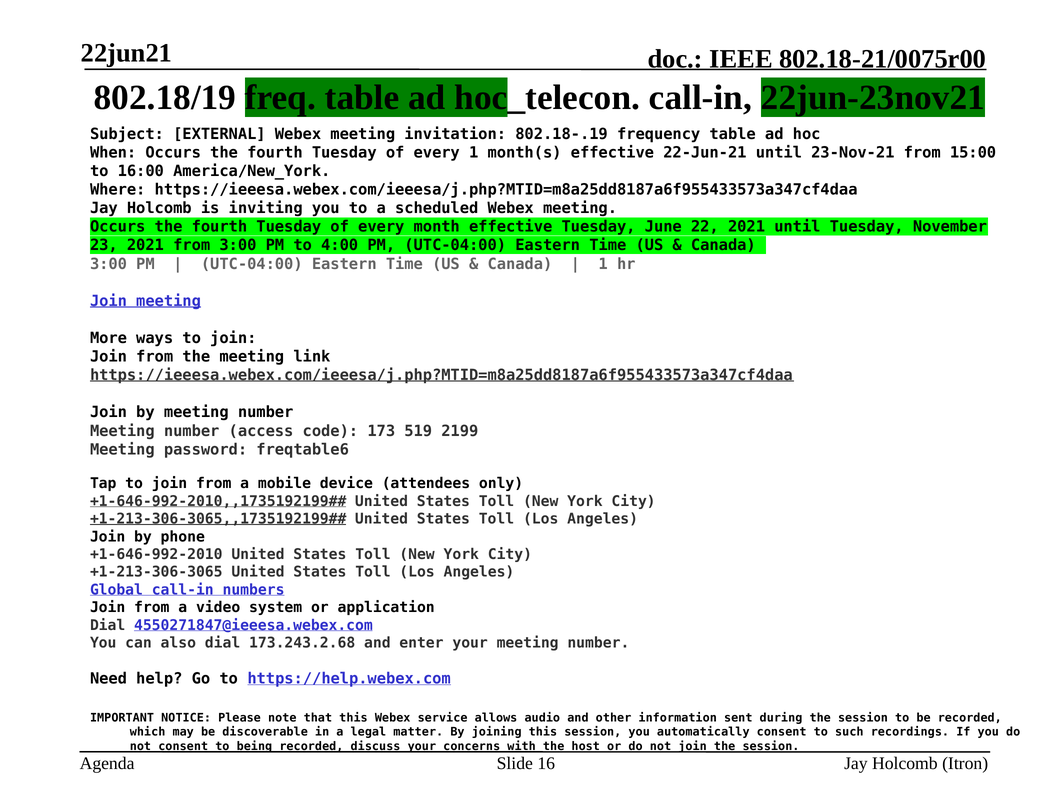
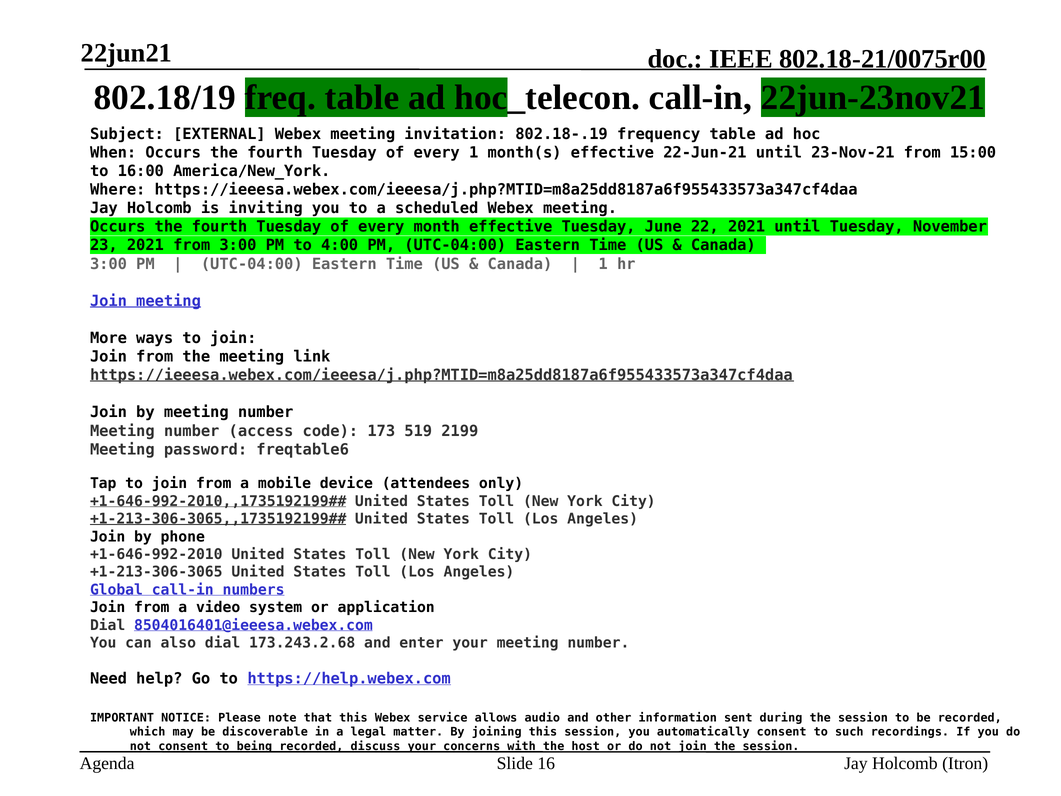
4550271847@ieeesa.webex.com: 4550271847@ieeesa.webex.com -> 8504016401@ieeesa.webex.com
